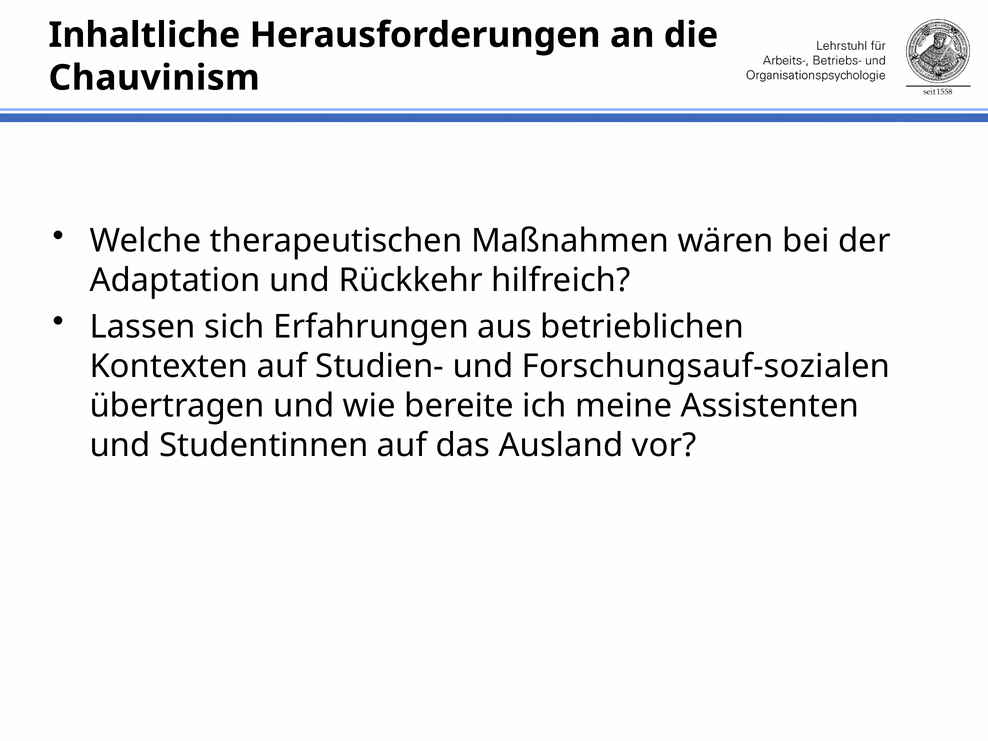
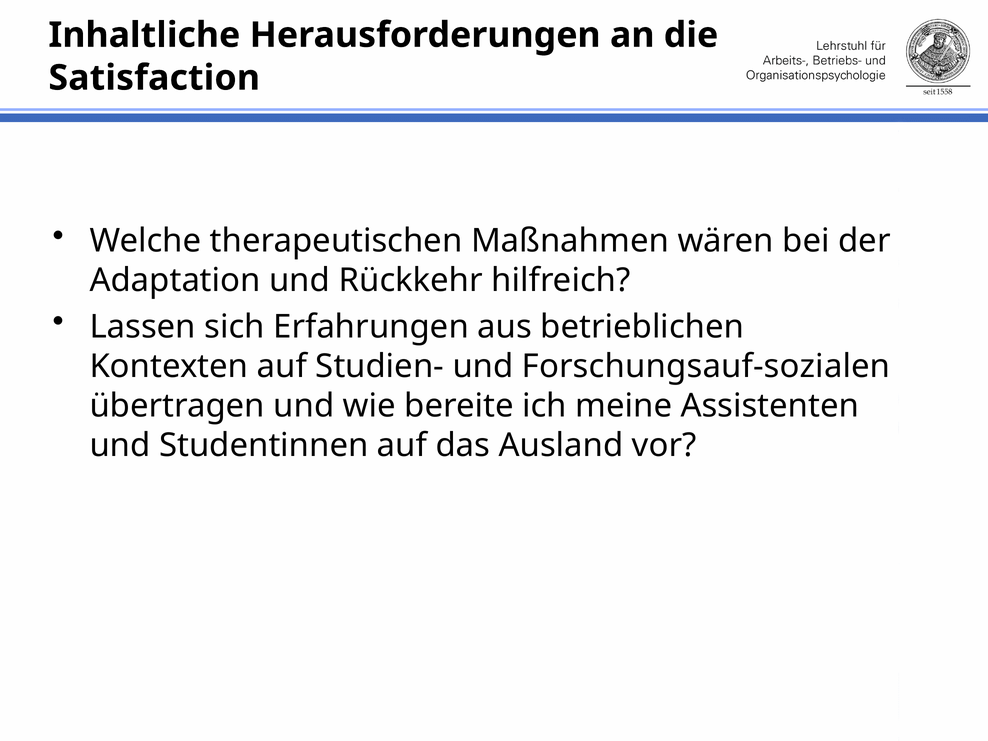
Chauvinism: Chauvinism -> Satisfaction
